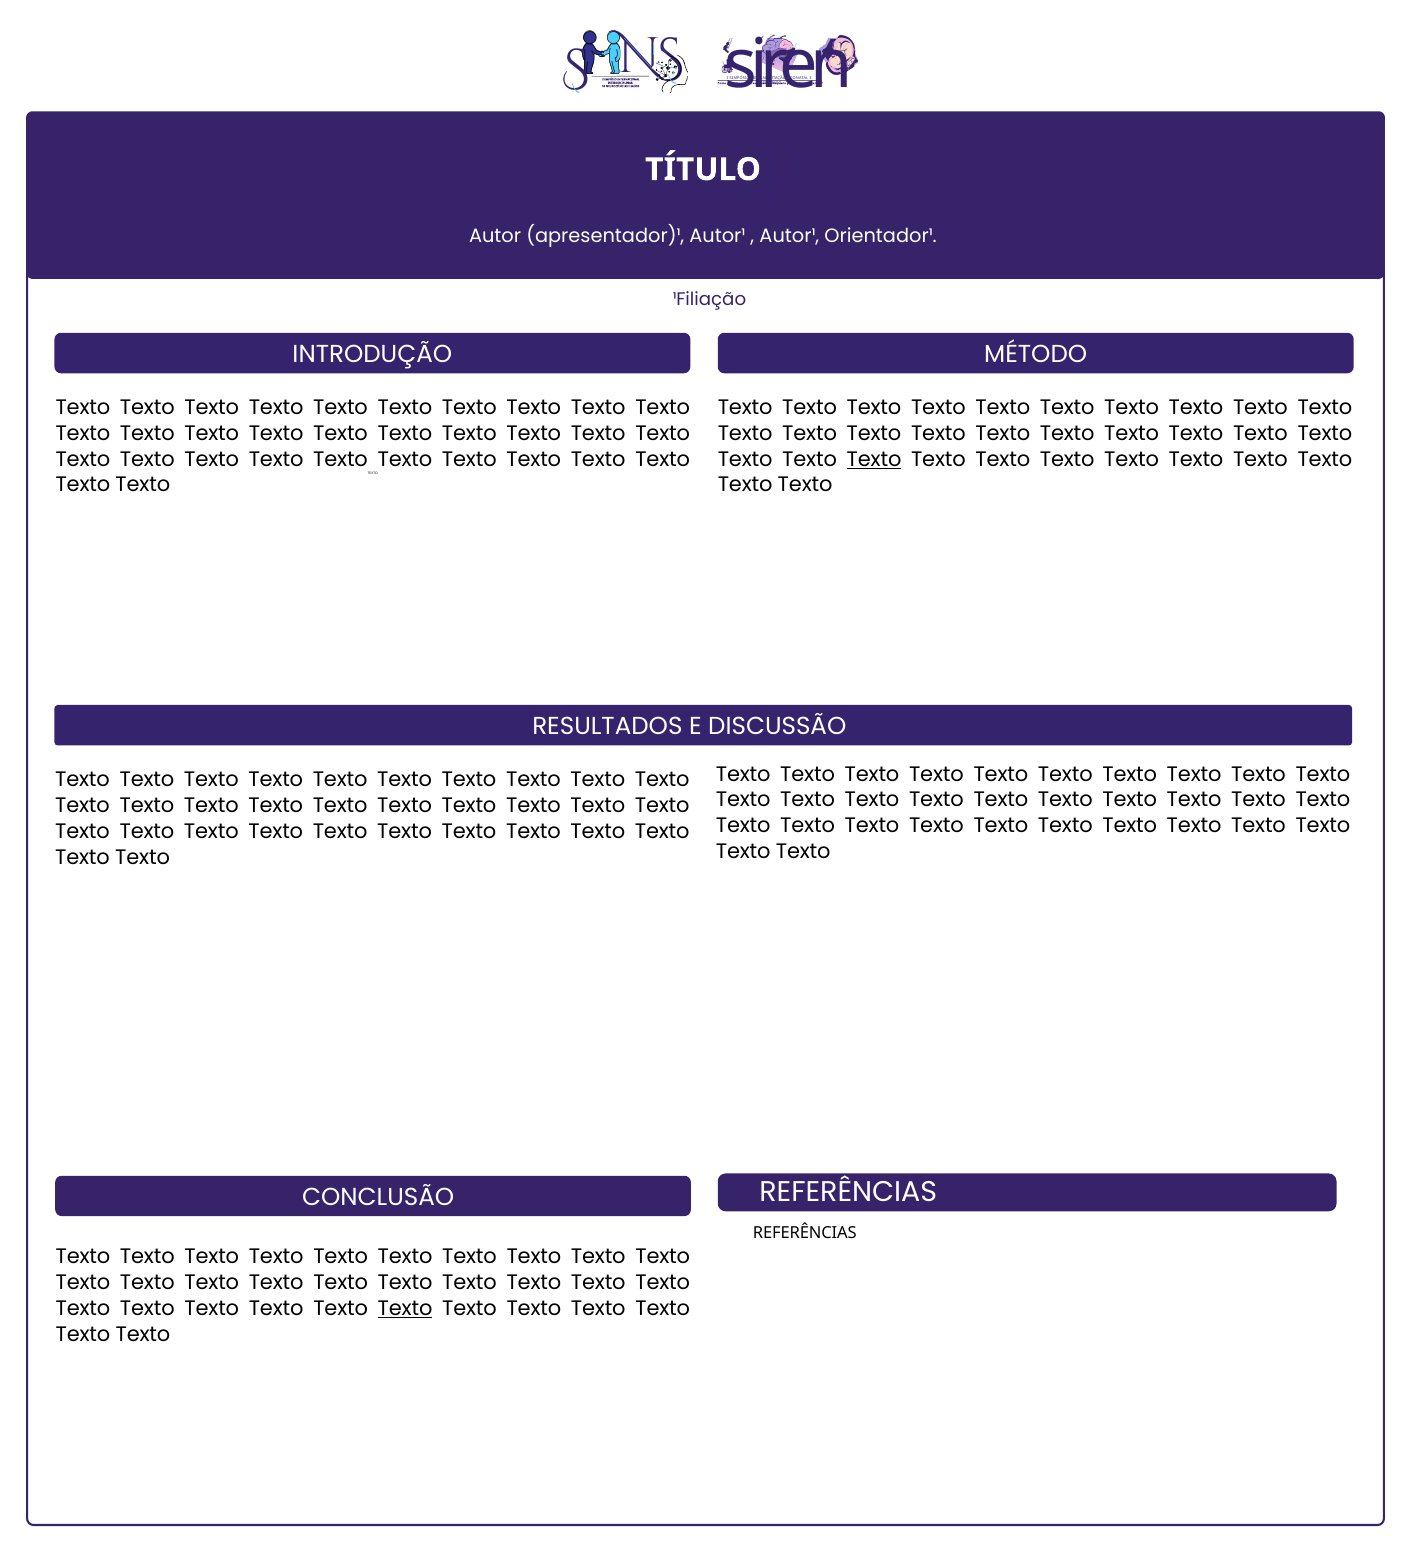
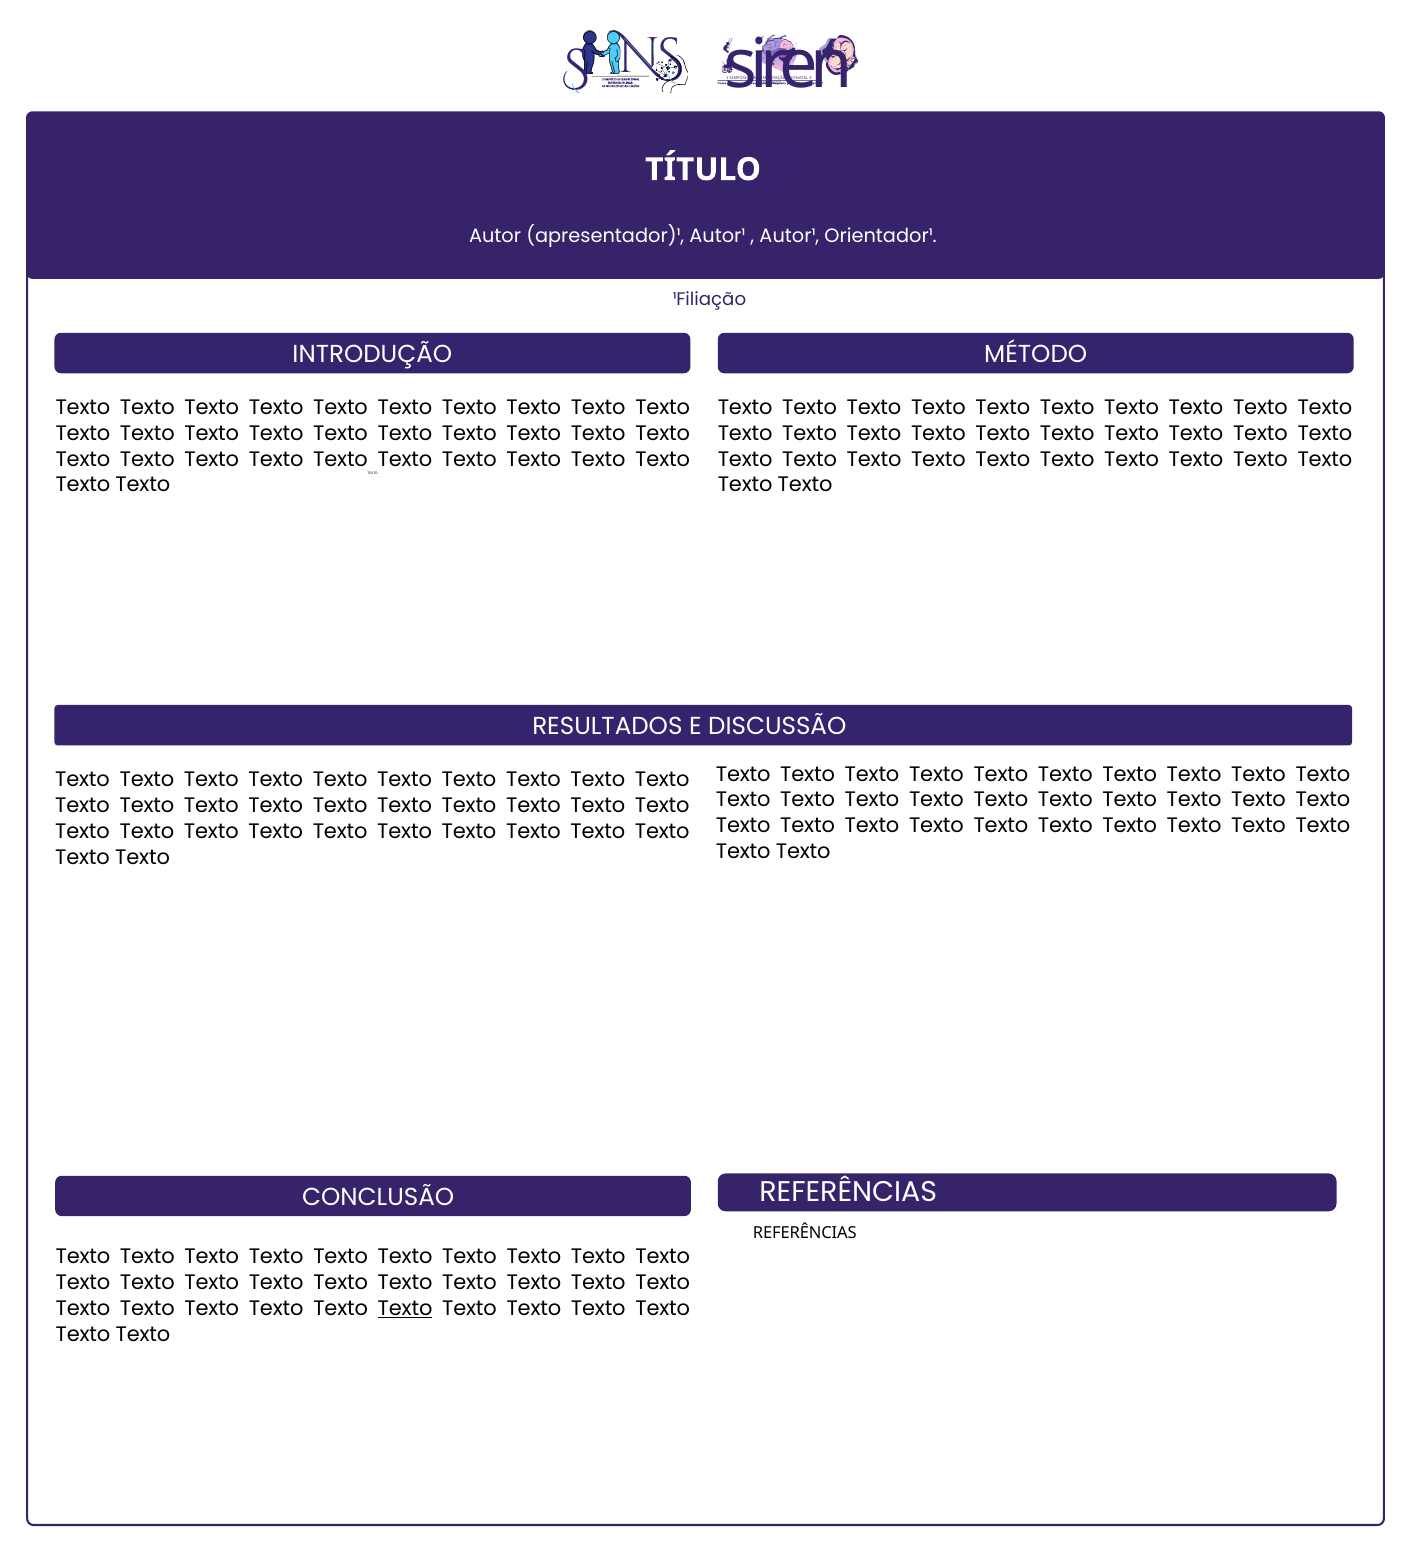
Texto at (874, 459) underline: present -> none
